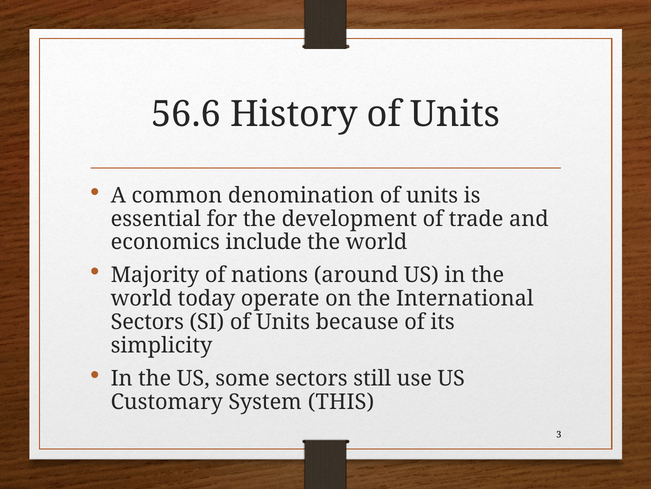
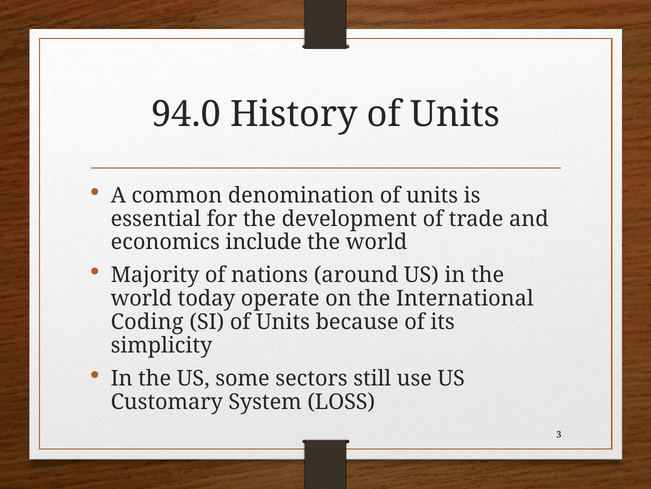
56.6: 56.6 -> 94.0
Sectors at (147, 322): Sectors -> Coding
THIS: THIS -> LOSS
